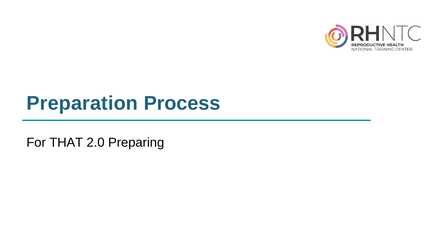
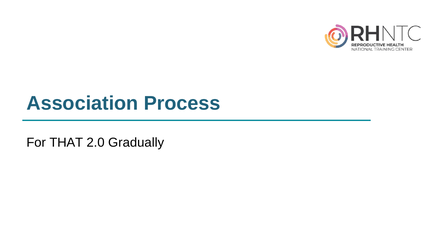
Preparation: Preparation -> Association
Preparing: Preparing -> Gradually
